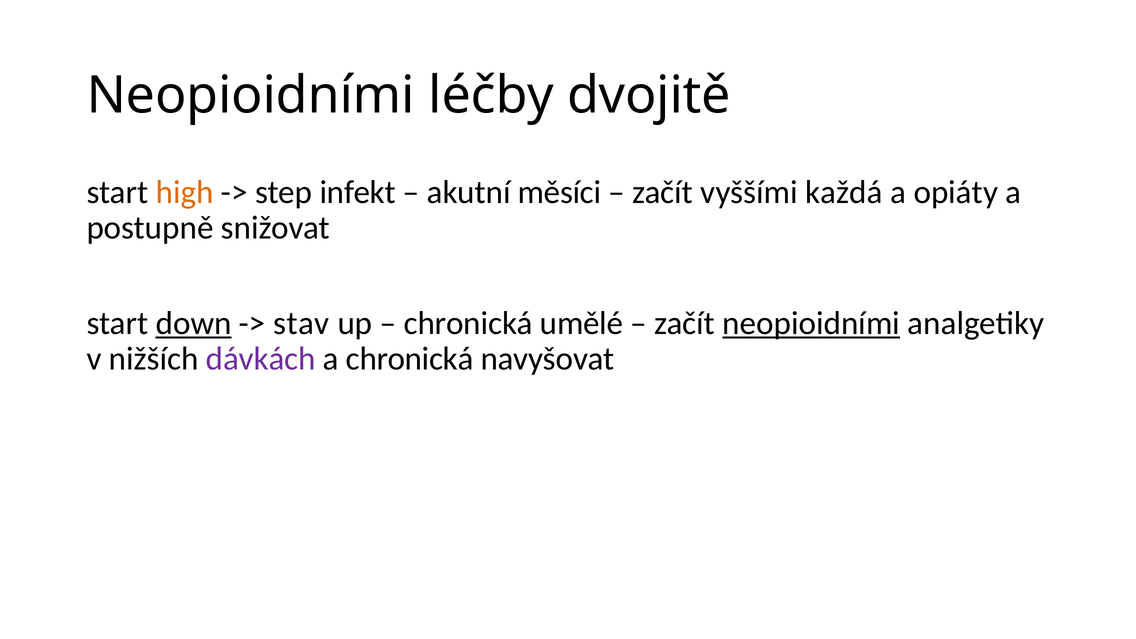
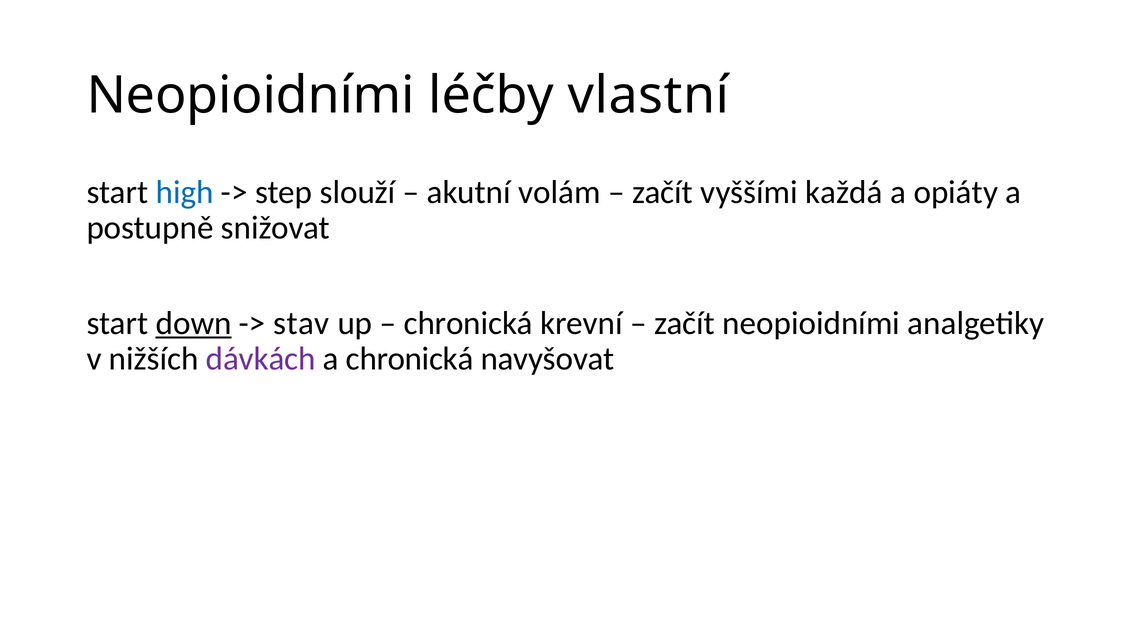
dvojitě: dvojitě -> vlastní
high colour: orange -> blue
infekt: infekt -> slouží
měsíci: měsíci -> volám
umělé: umělé -> krevní
neopioidními at (811, 323) underline: present -> none
